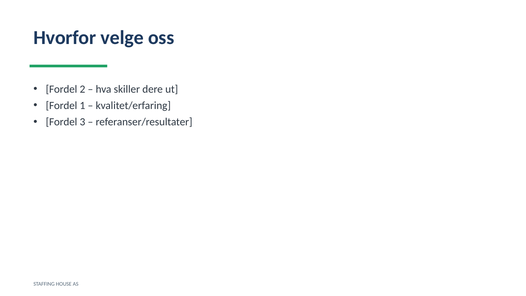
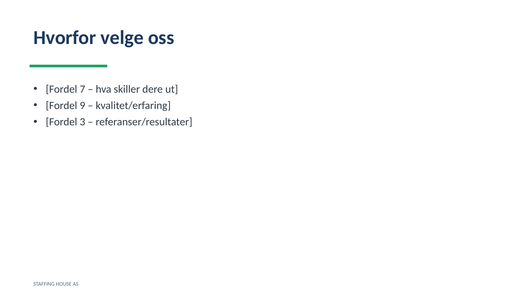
2: 2 -> 7
1: 1 -> 9
